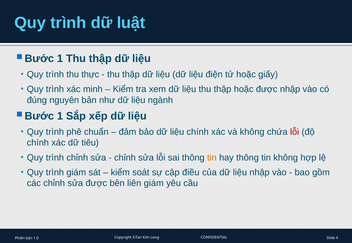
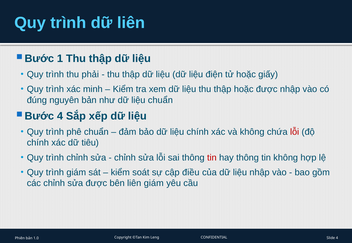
dữ luật: luật -> liên
thực: thực -> phải
liệu ngành: ngành -> chuẩn
1 at (60, 116): 1 -> 4
tin at (212, 158) colour: orange -> red
